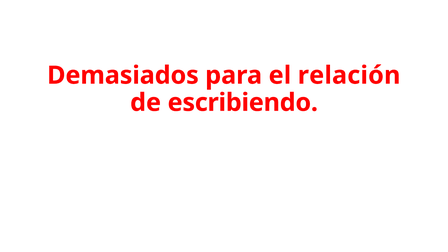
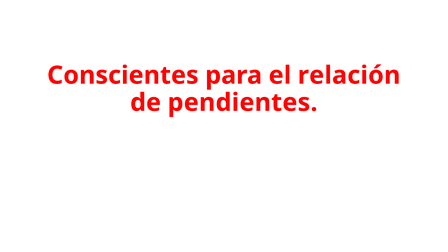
Demasiados: Demasiados -> Conscientes
escribiendo: escribiendo -> pendientes
